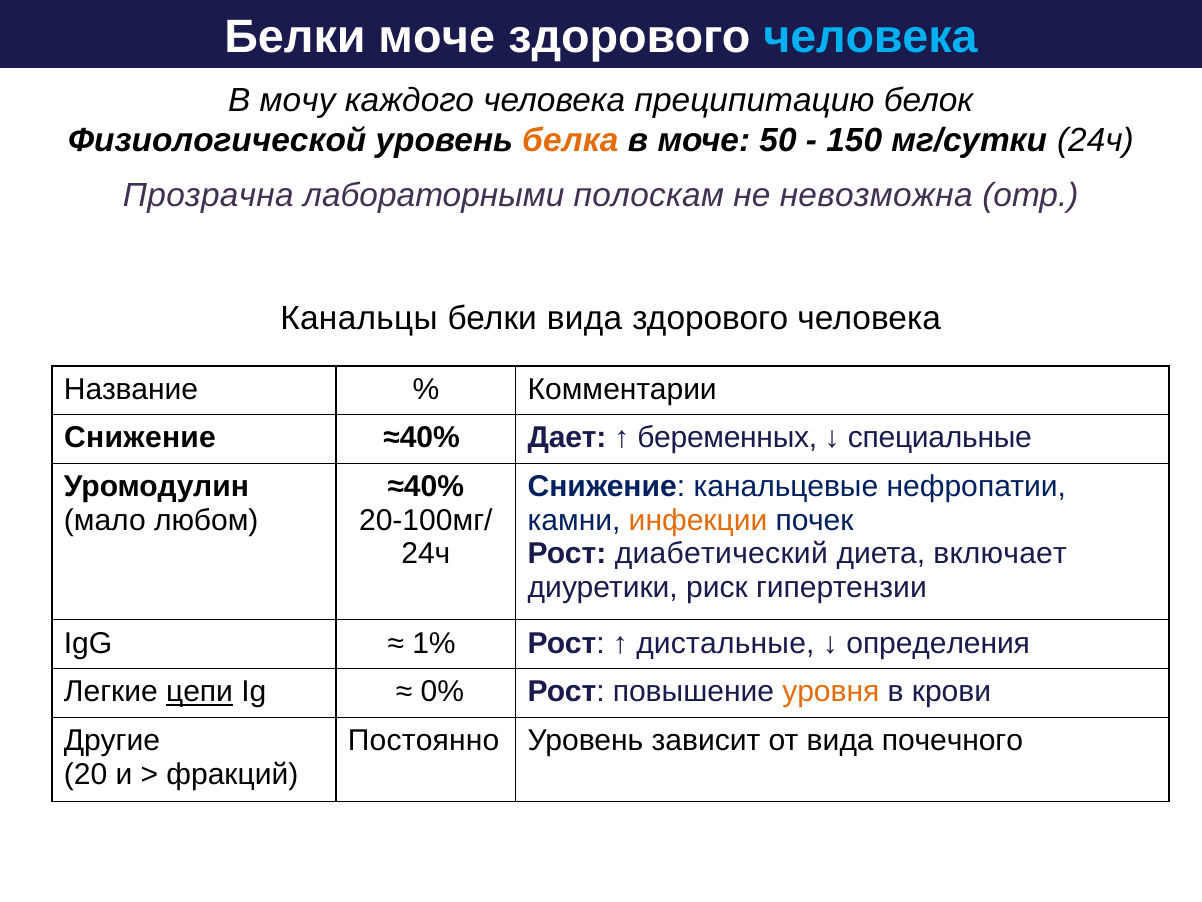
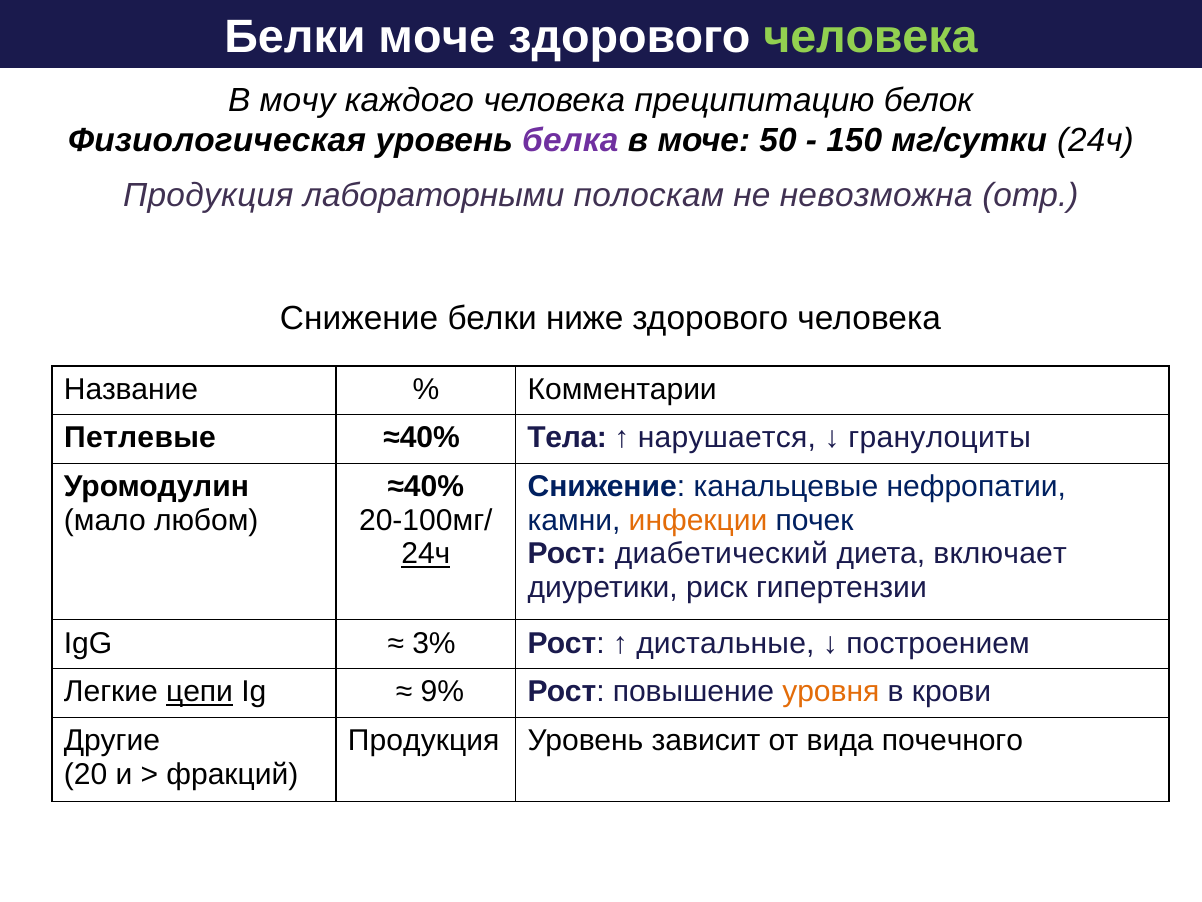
человека at (870, 37) colour: light blue -> light green
Физиологической: Физиологической -> Физиологическая
белка colour: orange -> purple
Прозрачна at (208, 195): Прозрачна -> Продукция
Канальцы at (359, 318): Канальцы -> Снижение
белки вида: вида -> ниже
Снижение at (140, 438): Снижение -> Петлевые
Дает: Дает -> Тела
беременных: беременных -> нарушается
специальные: специальные -> гранулоциты
24ч at (426, 554) underline: none -> present
1%: 1% -> 3%
определения: определения -> построением
0%: 0% -> 9%
Постоянно at (424, 740): Постоянно -> Продукция
